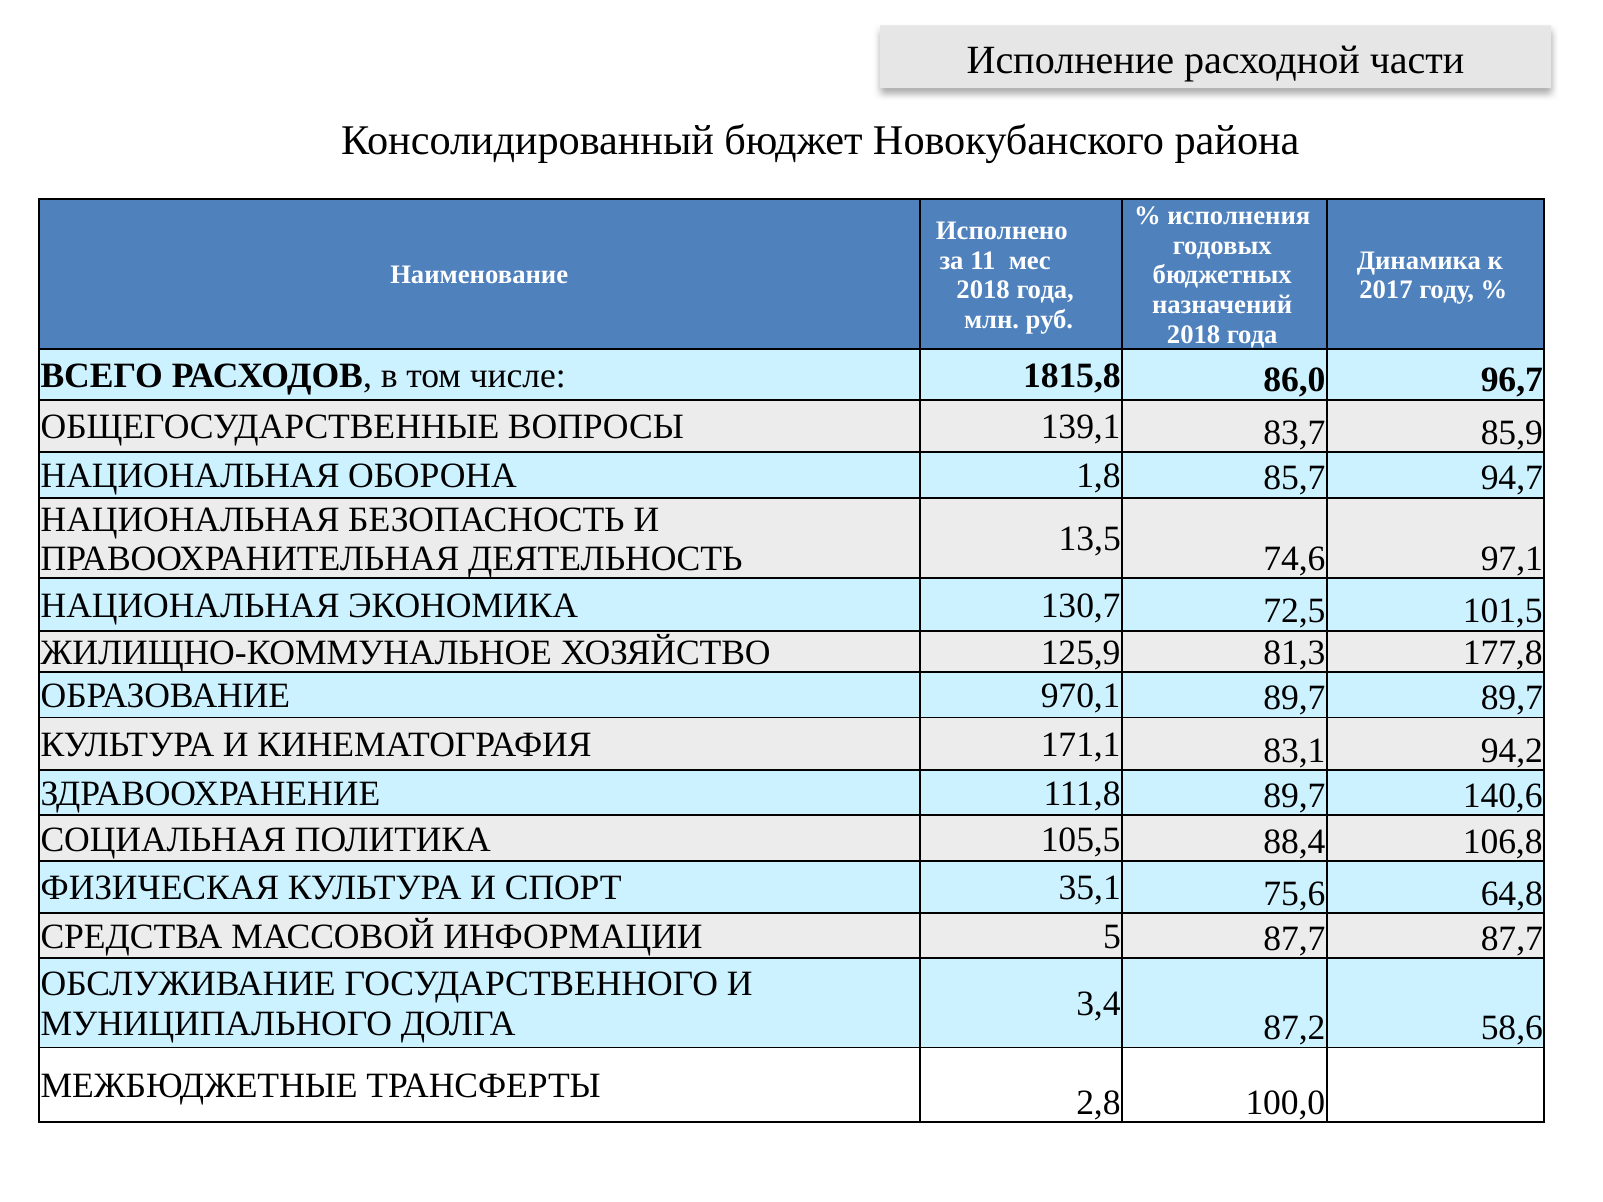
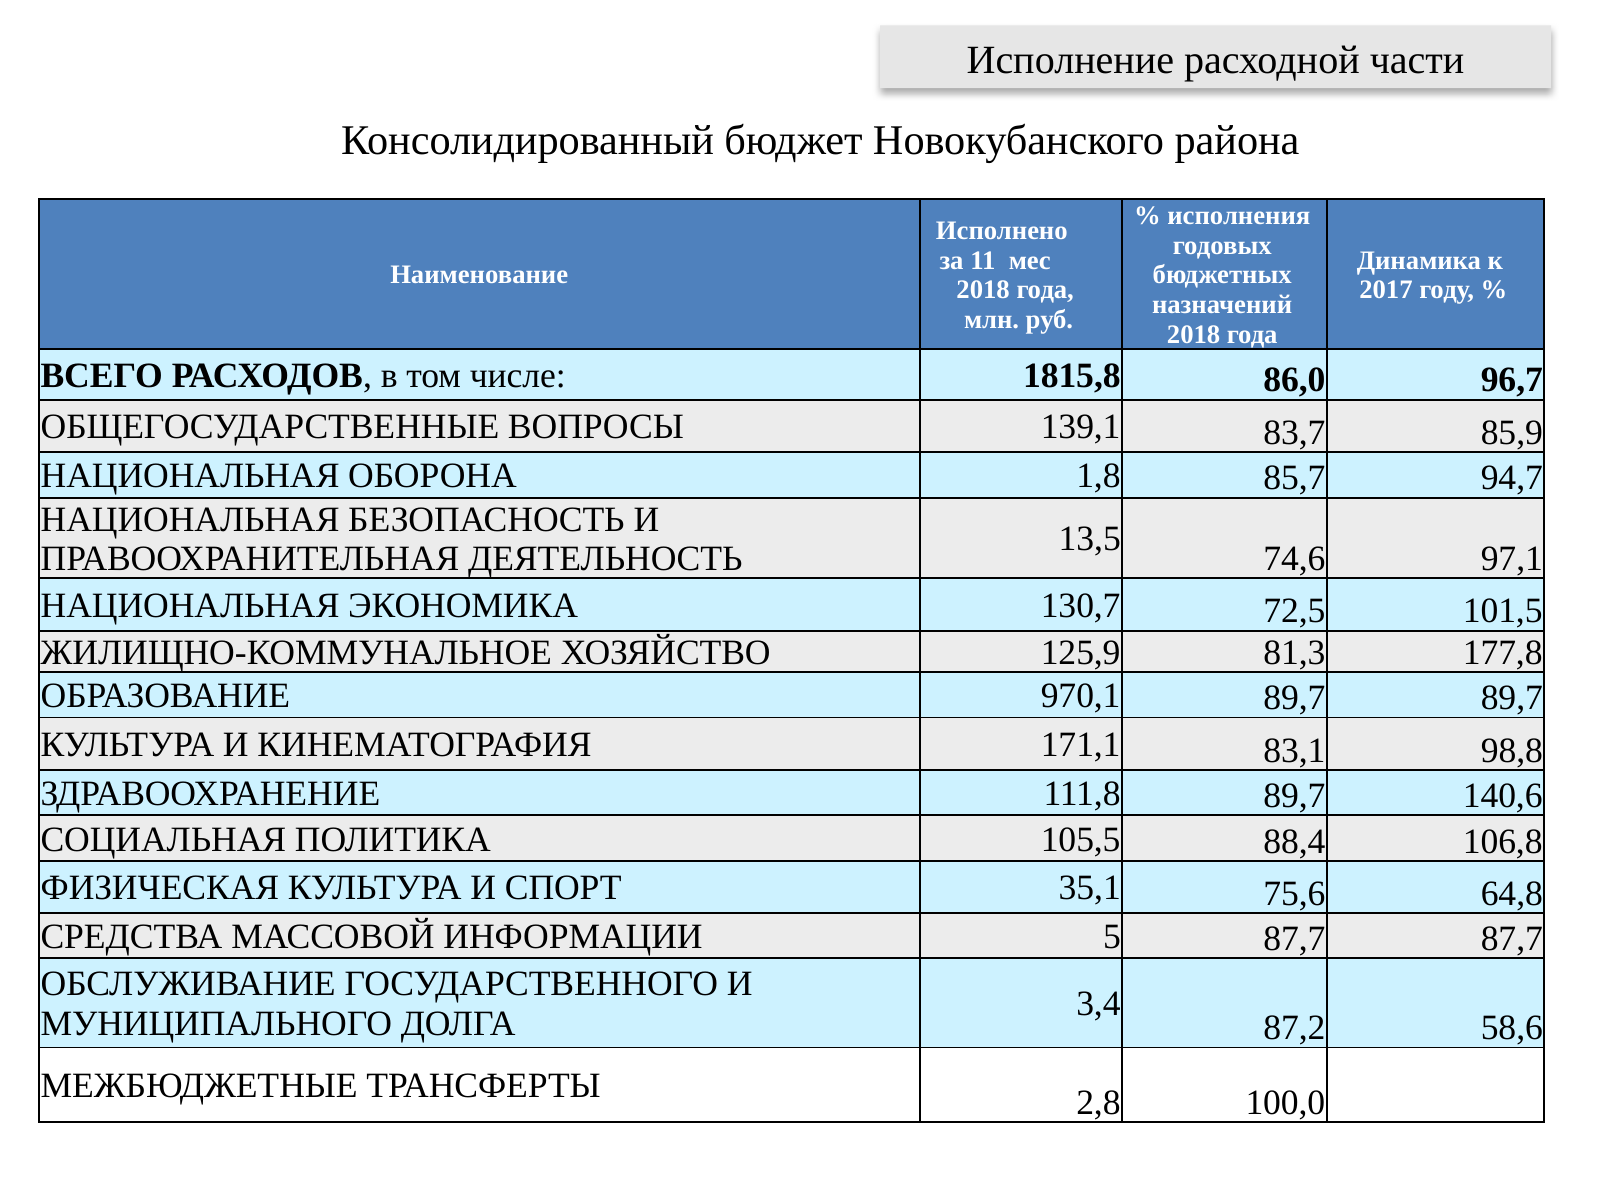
94,2: 94,2 -> 98,8
